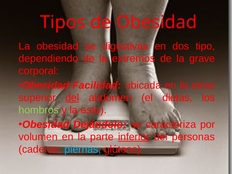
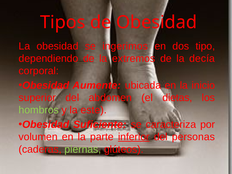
digestivas: digestivas -> ingerimos
grave: grave -> decía
Facilidad: Facilidad -> Aumente
otras: otras -> inicio
del at (72, 98) underline: present -> none
Dejándolo: Dejándolo -> Suficiente
piernas colour: light blue -> light green
